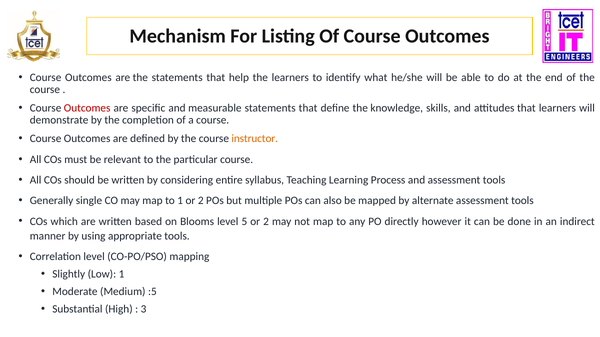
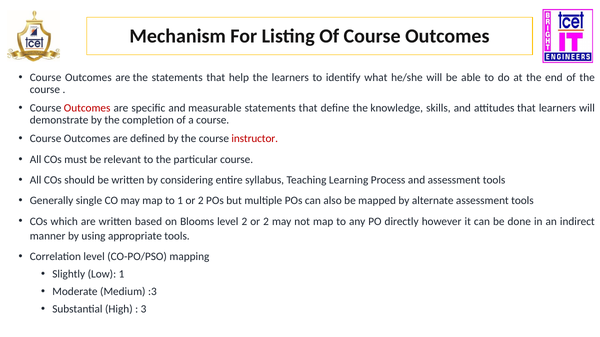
instructor colour: orange -> red
level 5: 5 -> 2
:5: :5 -> :3
